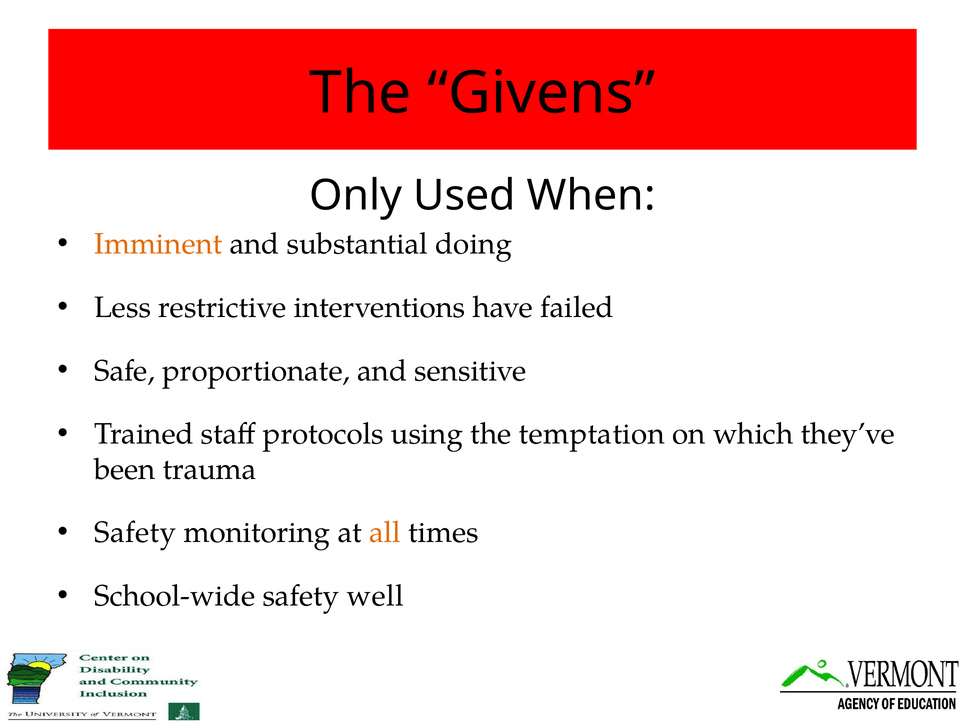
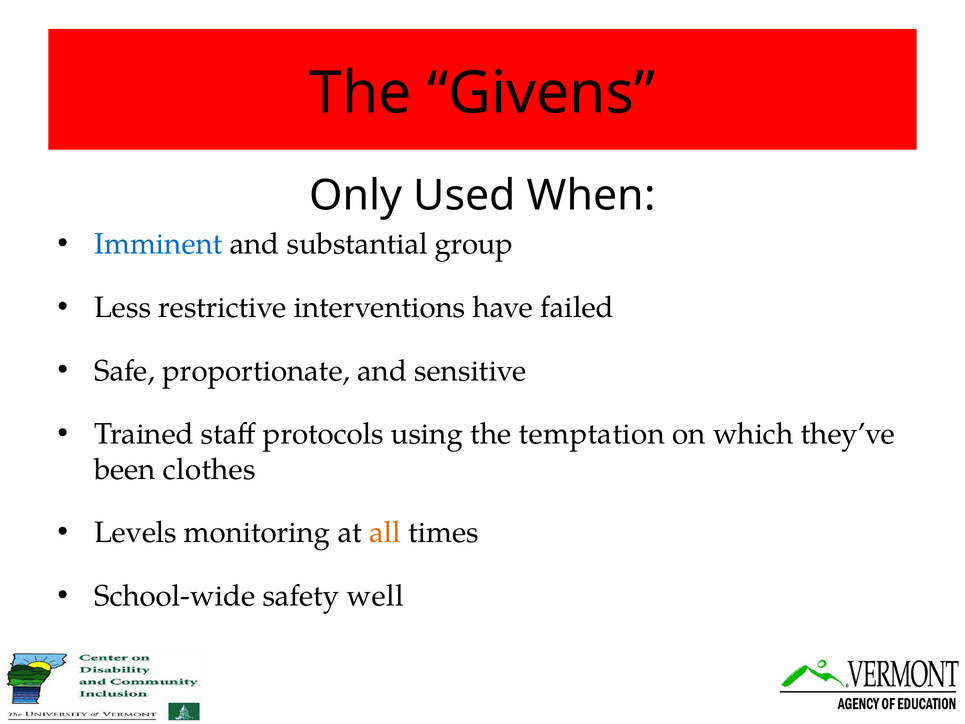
Imminent colour: orange -> blue
doing: doing -> group
trauma: trauma -> clothes
Safety at (135, 533): Safety -> Levels
